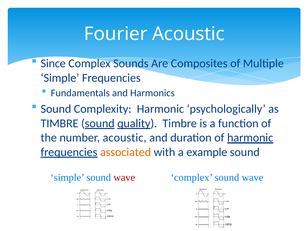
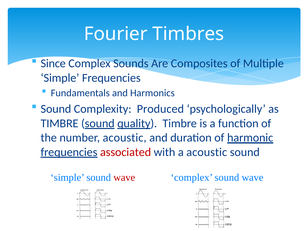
Fourier Acoustic: Acoustic -> Timbres
Complexity Harmonic: Harmonic -> Produced
associated colour: orange -> red
a example: example -> acoustic
